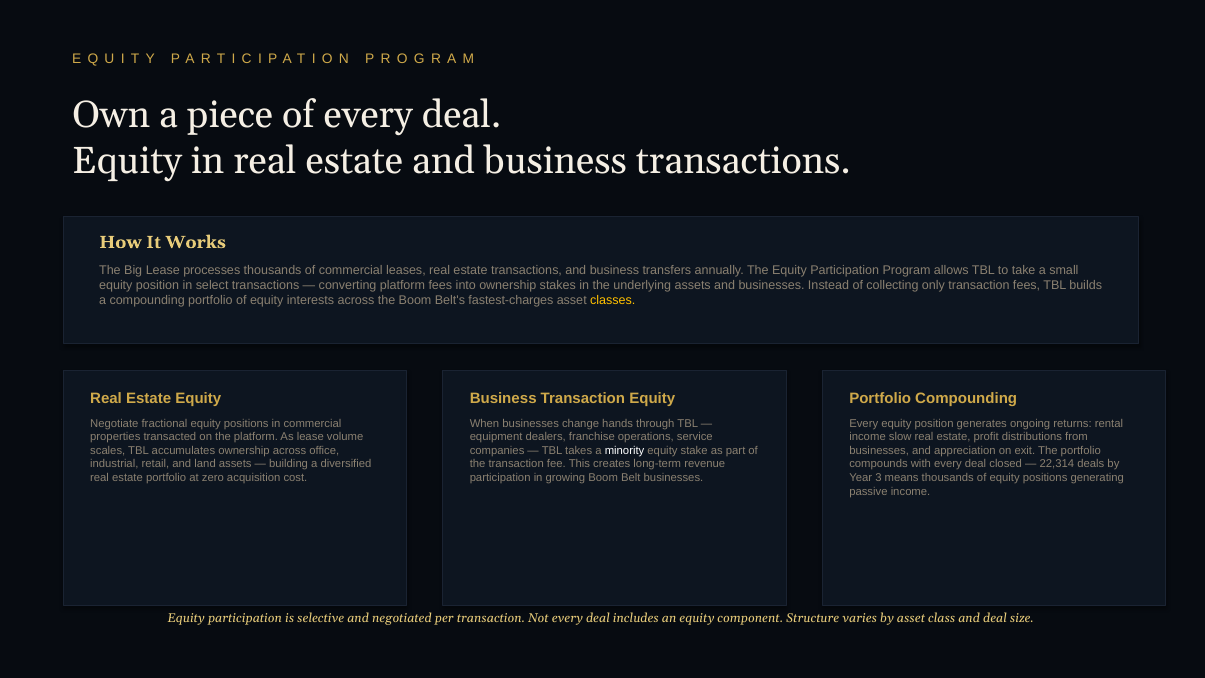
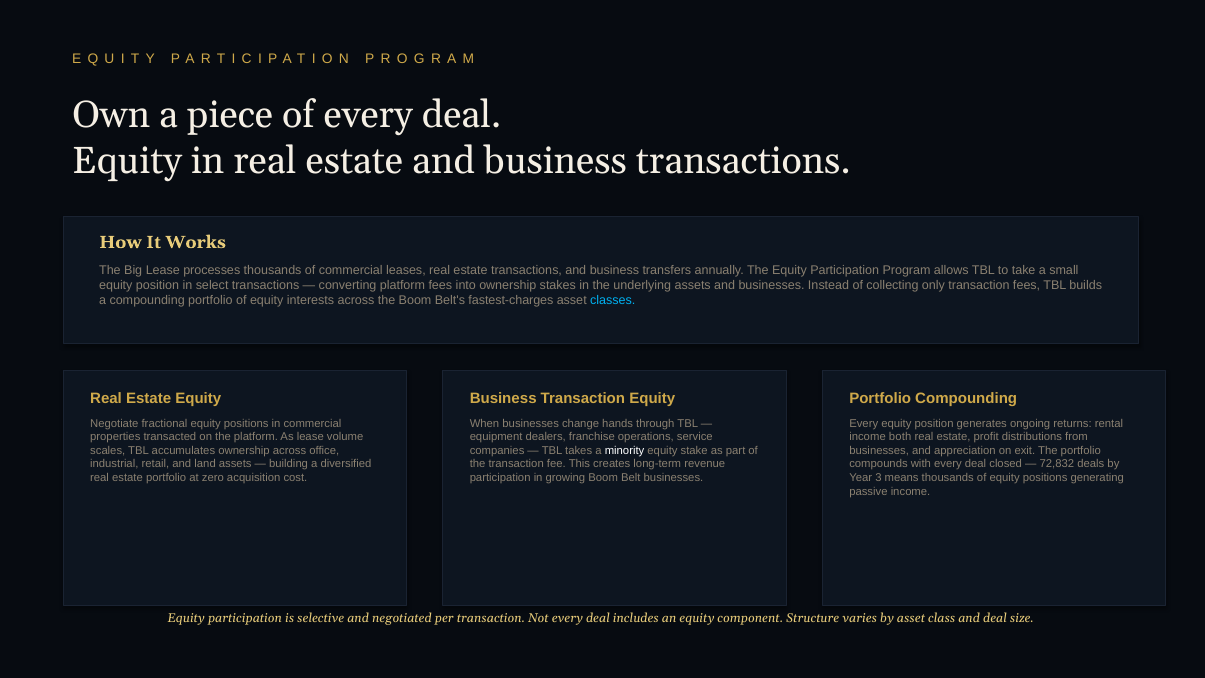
classes colour: yellow -> light blue
slow: slow -> both
22,314: 22,314 -> 72,832
